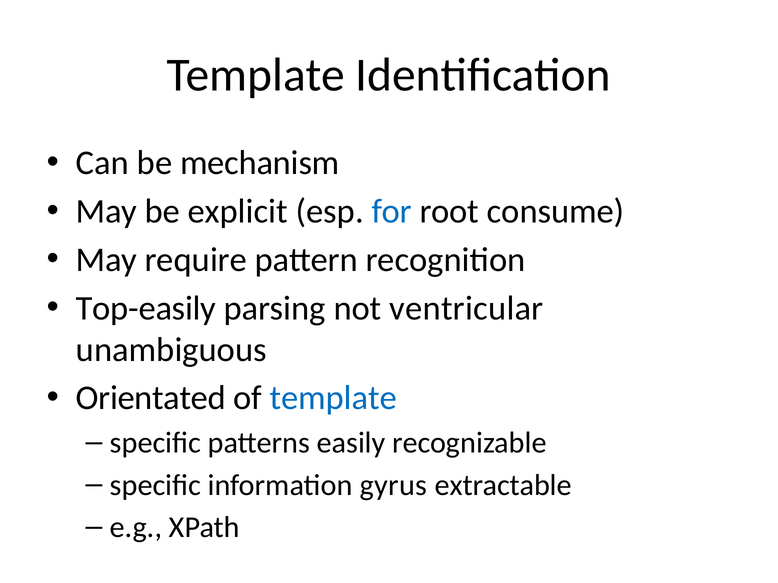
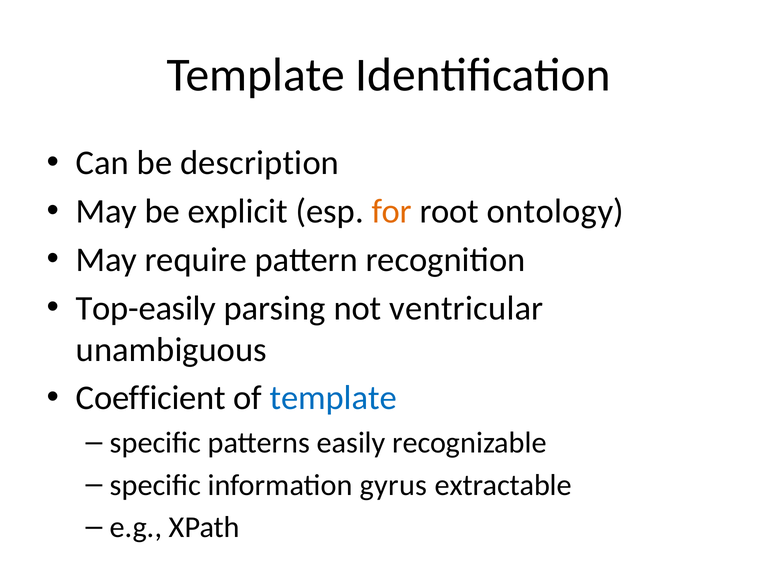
mechanism: mechanism -> description
for colour: blue -> orange
consume: consume -> ontology
Orientated: Orientated -> Coefficient
